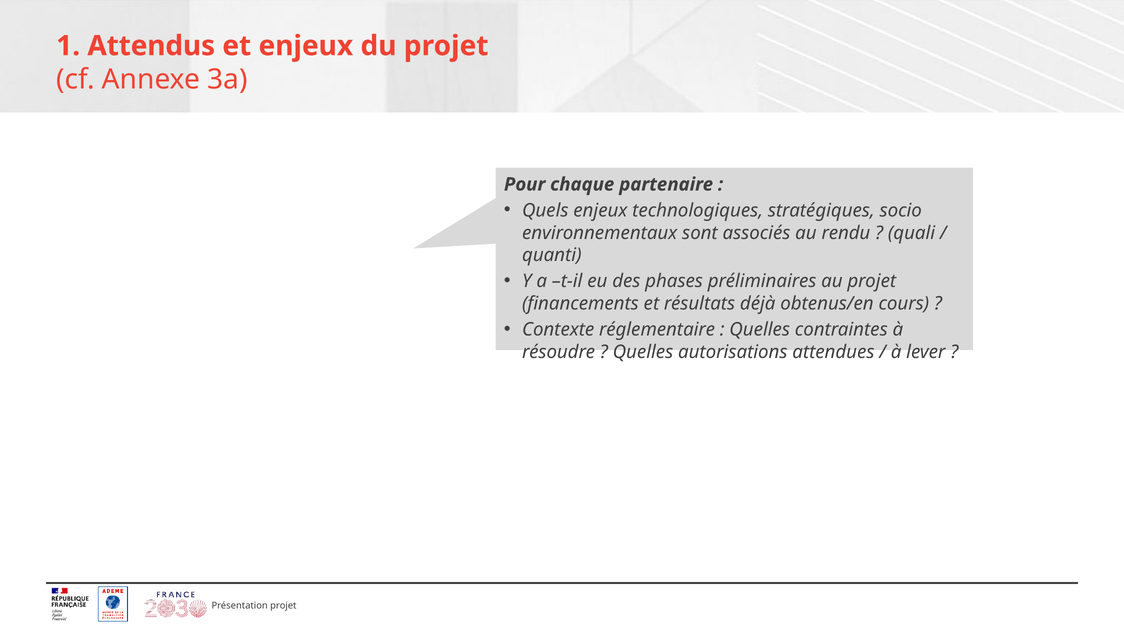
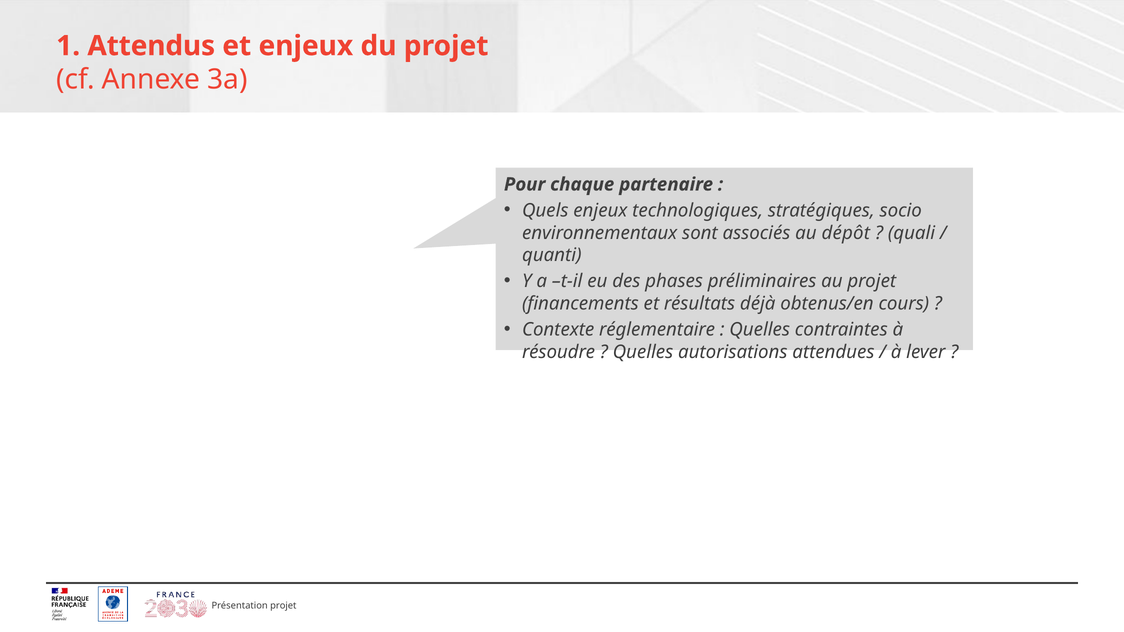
rendu: rendu -> dépôt
